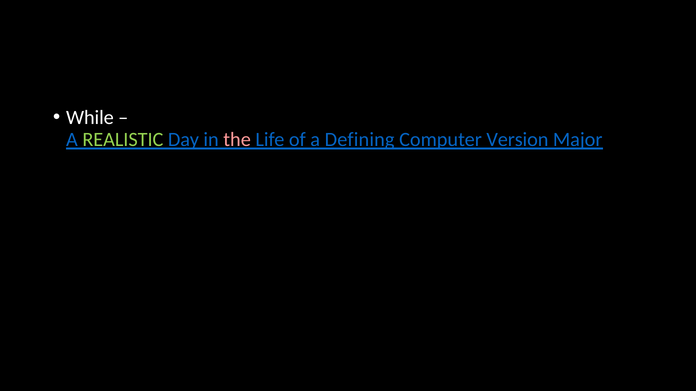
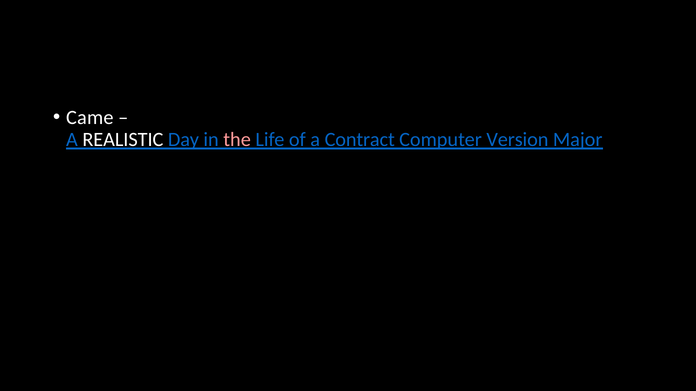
While: While -> Came
REALISTIC colour: light green -> white
Defining: Defining -> Contract
